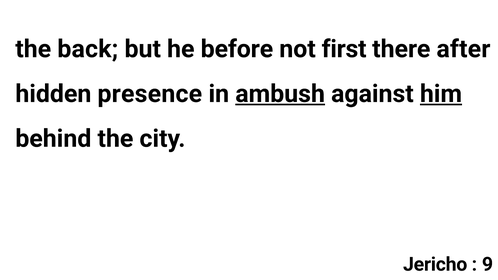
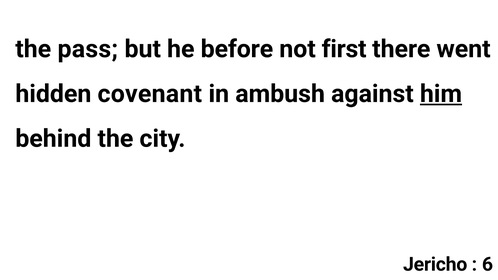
back: back -> pass
after: after -> went
presence: presence -> covenant
ambush underline: present -> none
9: 9 -> 6
